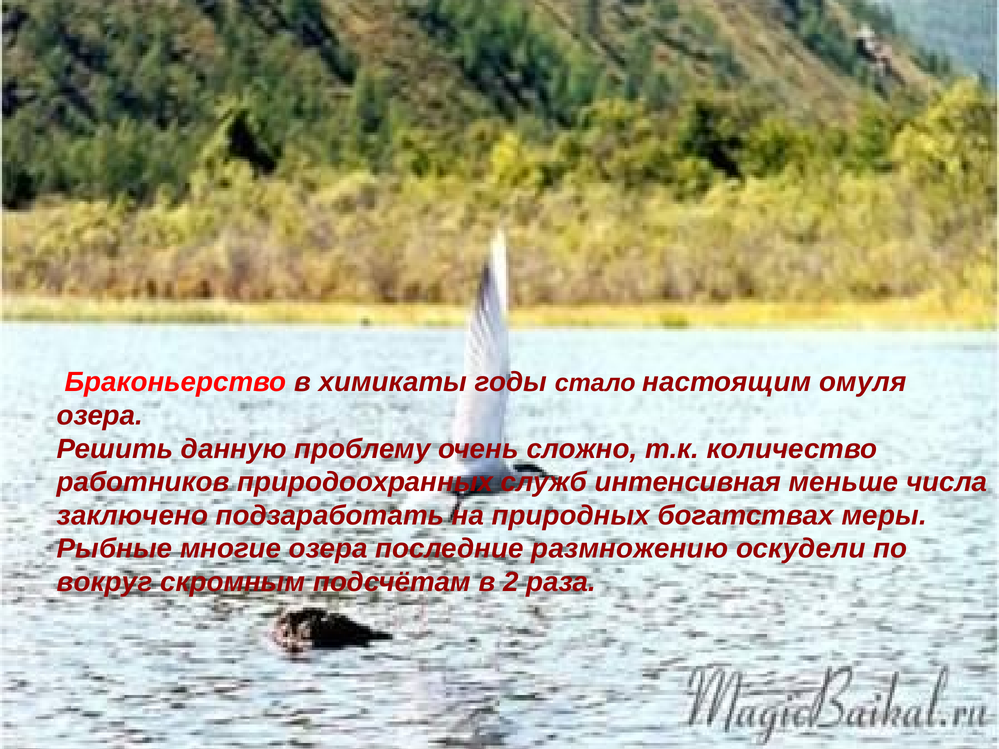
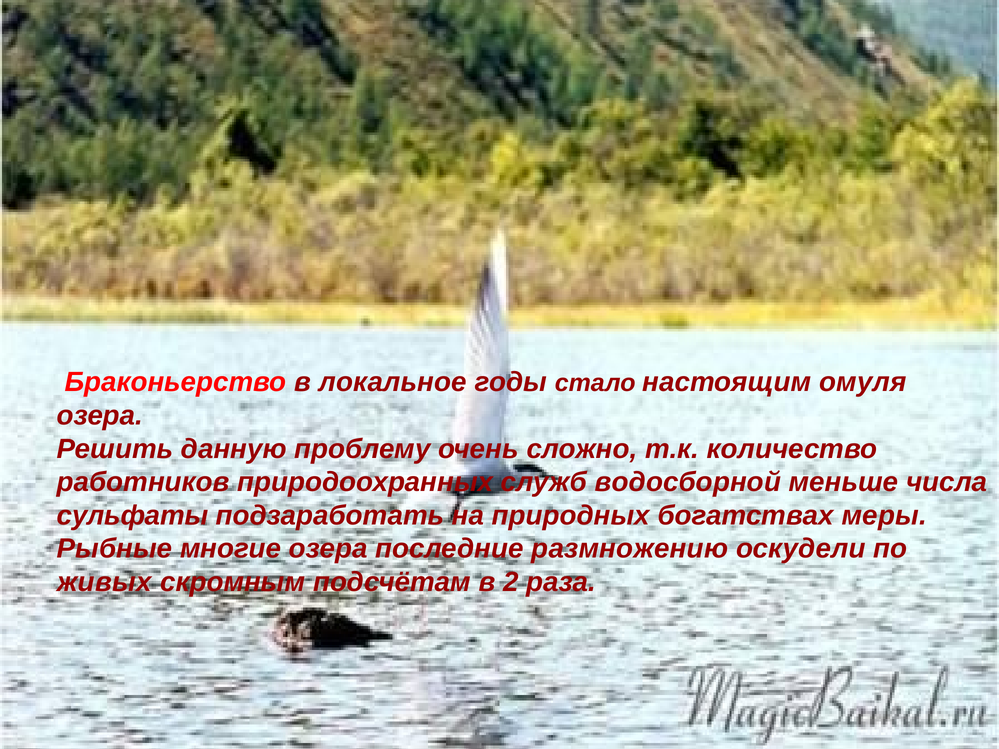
химикаты: химикаты -> локальное
интенсивная: интенсивная -> водосборной
заключено: заключено -> сульфаты
вокруг: вокруг -> живых
